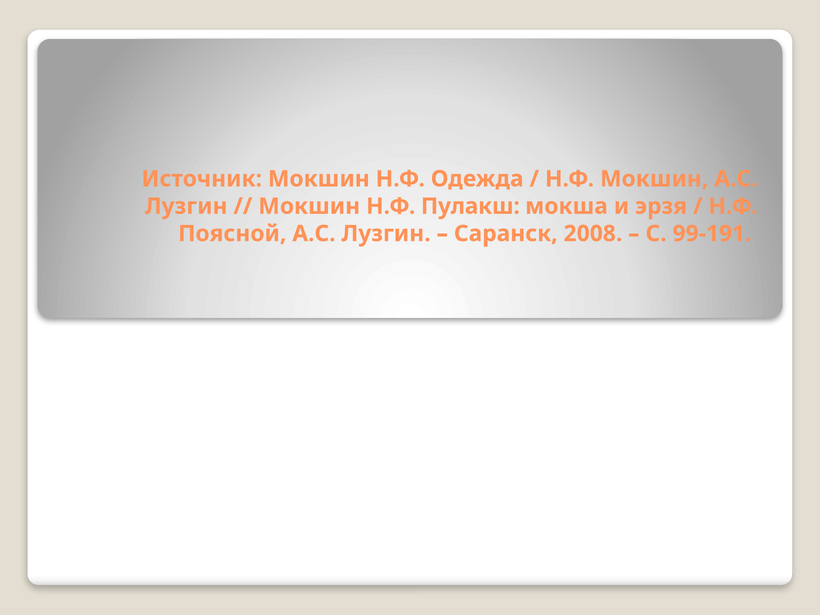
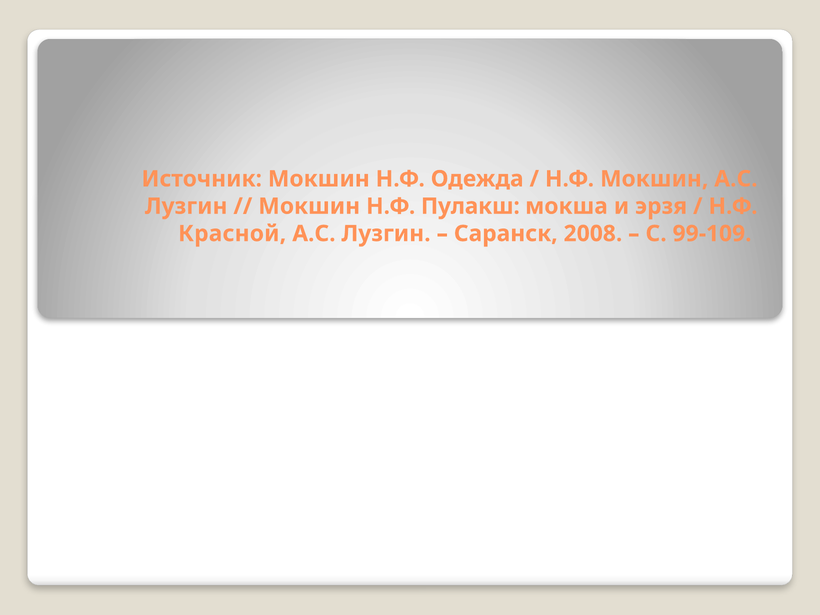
Поясной: Поясной -> Красной
99-191: 99-191 -> 99-109
